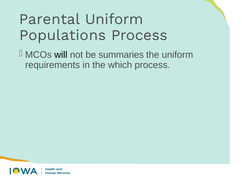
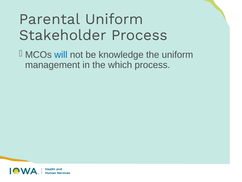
Populations: Populations -> Stakeholder
will colour: black -> blue
summaries: summaries -> knowledge
requirements: requirements -> management
